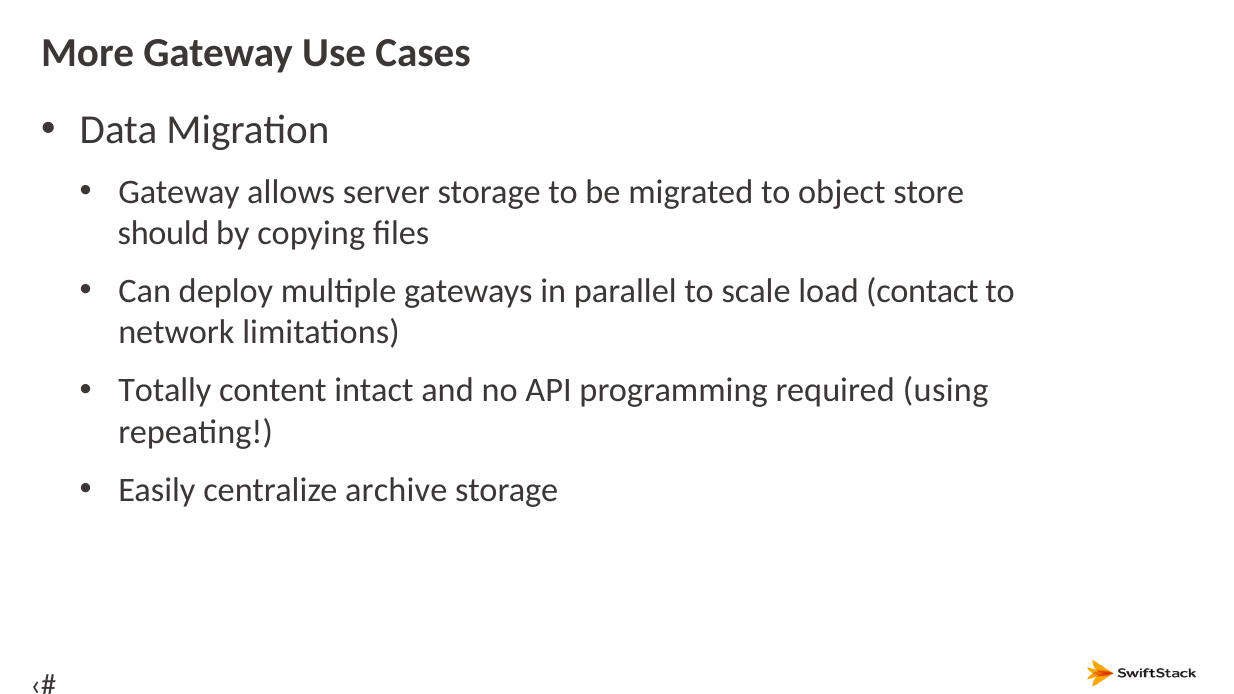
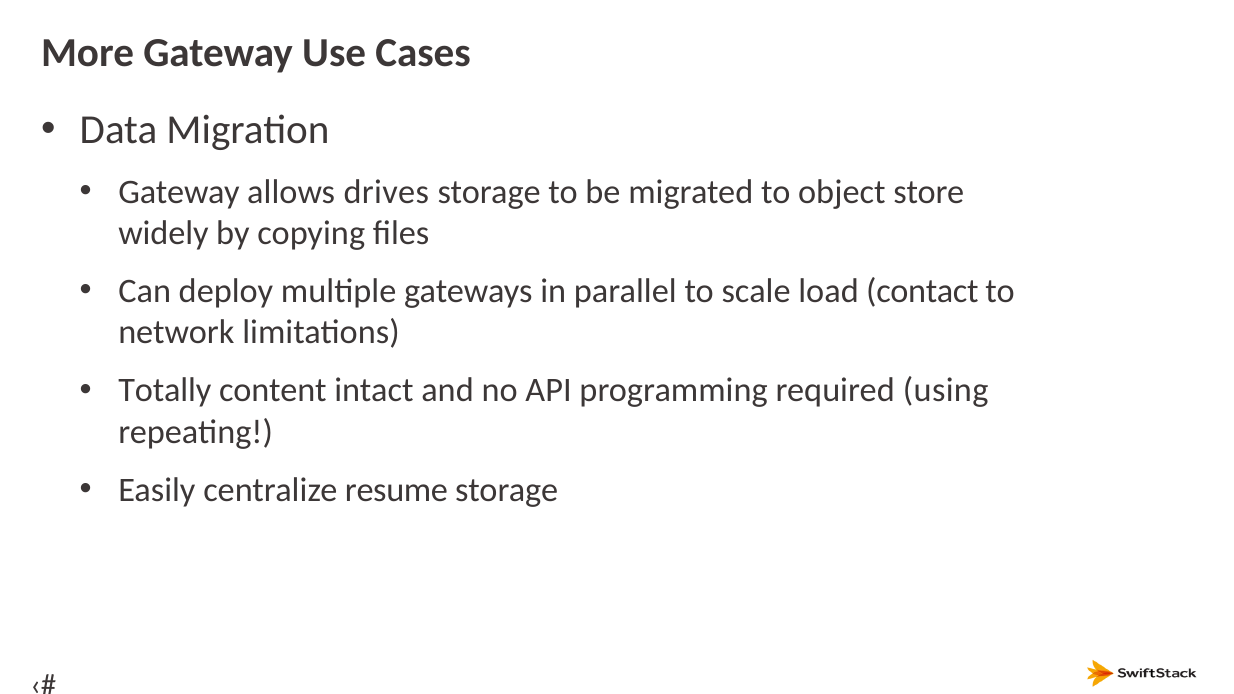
server: server -> drives
should: should -> widely
archive: archive -> resume
